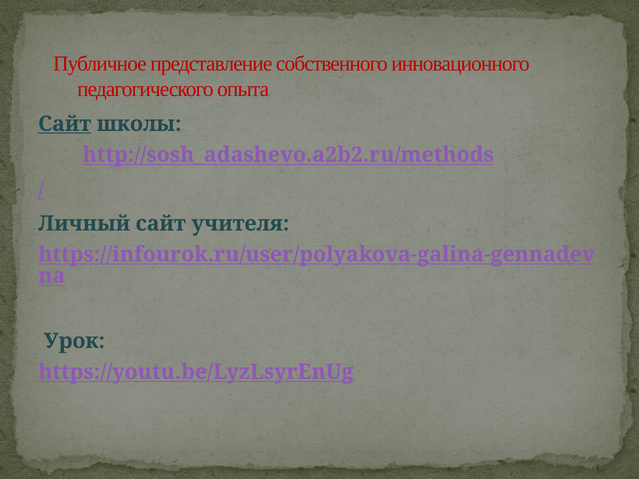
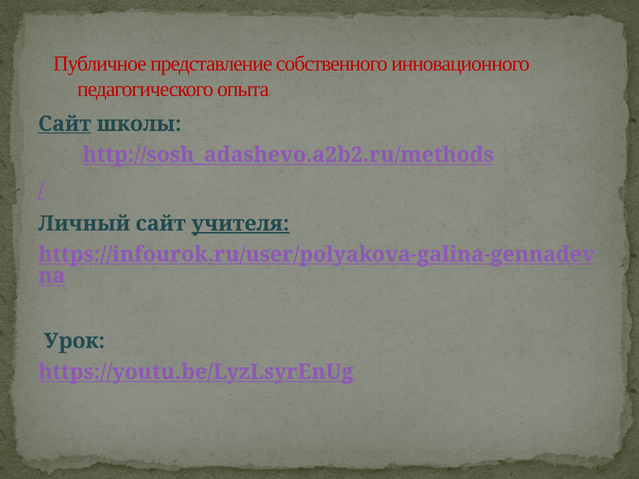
учителя underline: none -> present
